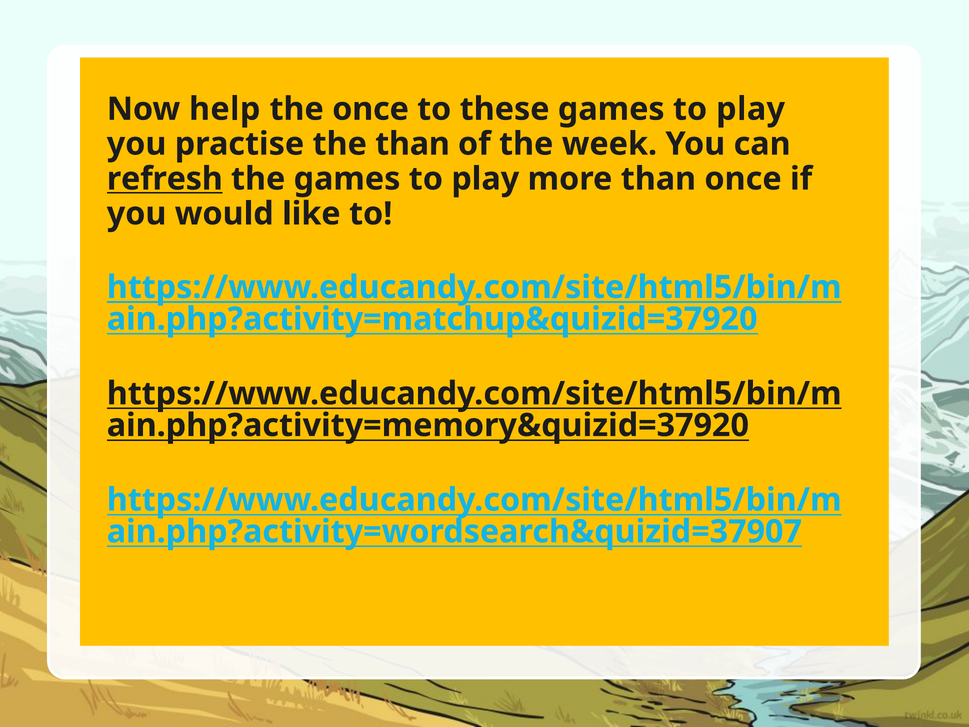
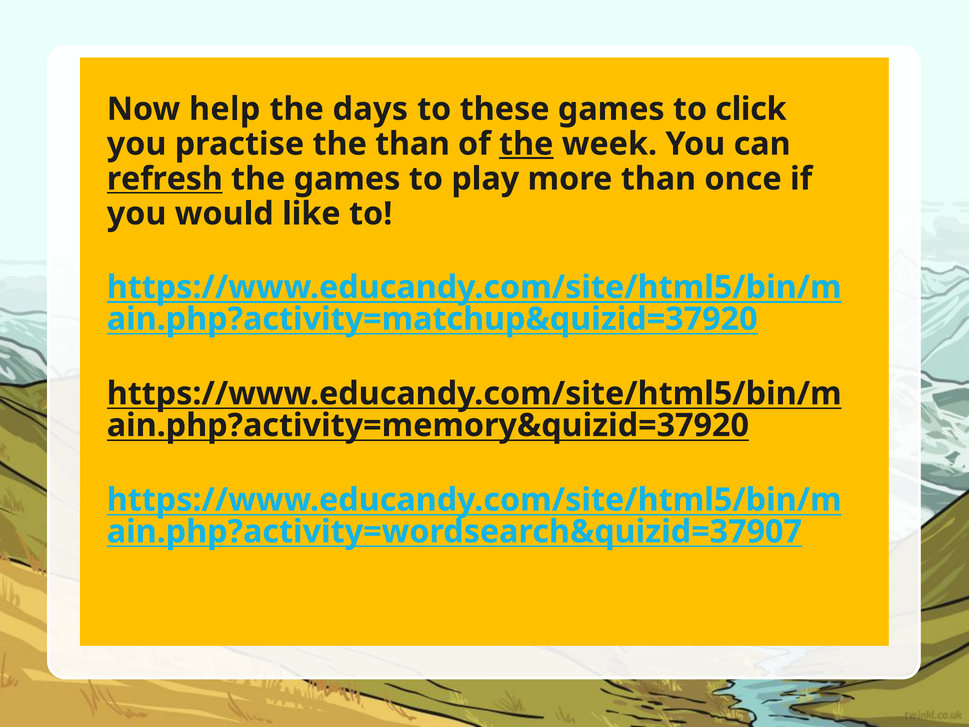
the once: once -> days
these games to play: play -> click
the at (526, 144) underline: none -> present
